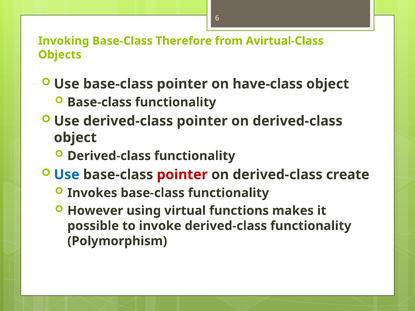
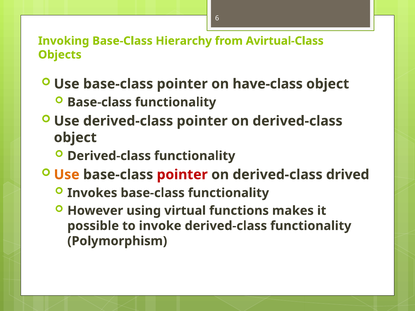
Therefore: Therefore -> Hierarchy
Use at (67, 175) colour: blue -> orange
create: create -> drived
